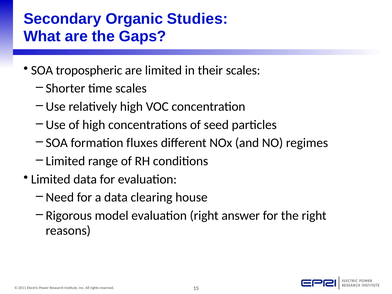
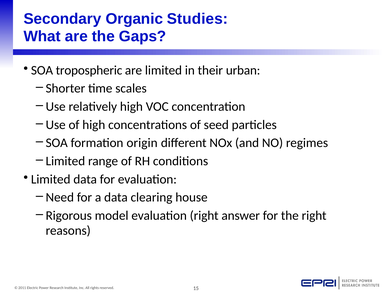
their scales: scales -> urban
fluxes: fluxes -> origin
